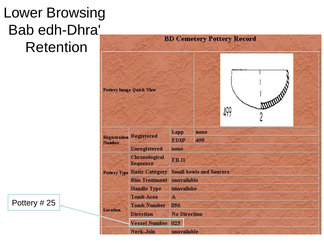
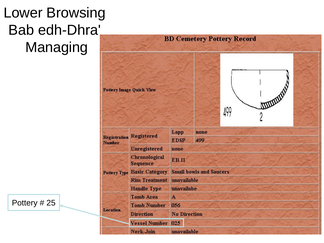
Retention: Retention -> Managing
